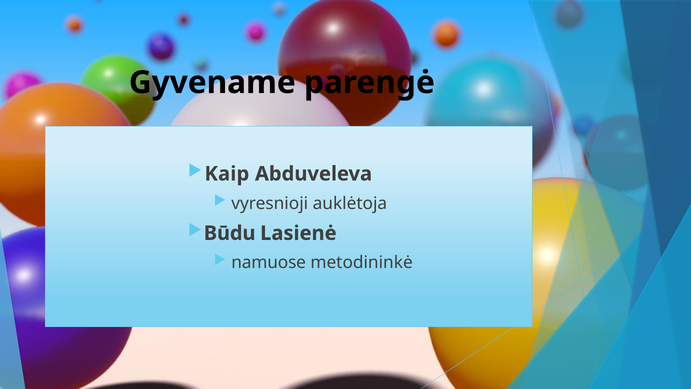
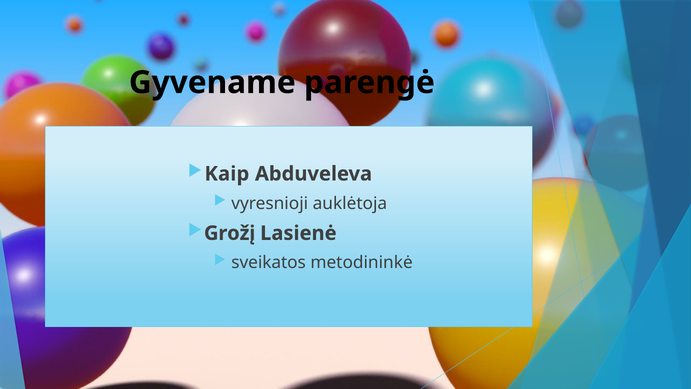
Būdu: Būdu -> Grožį
namuose: namuose -> sveikatos
